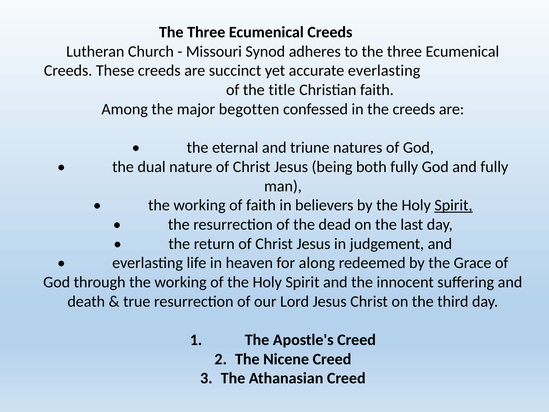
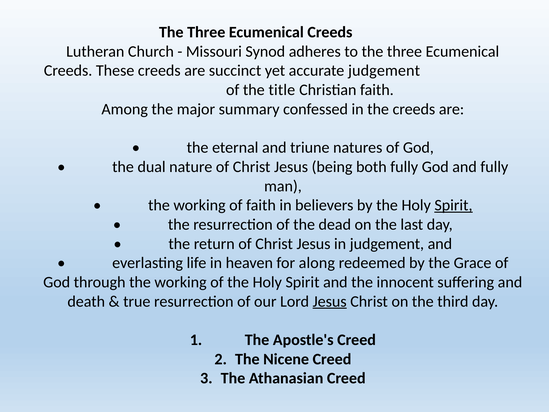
accurate everlasting: everlasting -> judgement
begotten: begotten -> summary
Jesus at (330, 301) underline: none -> present
